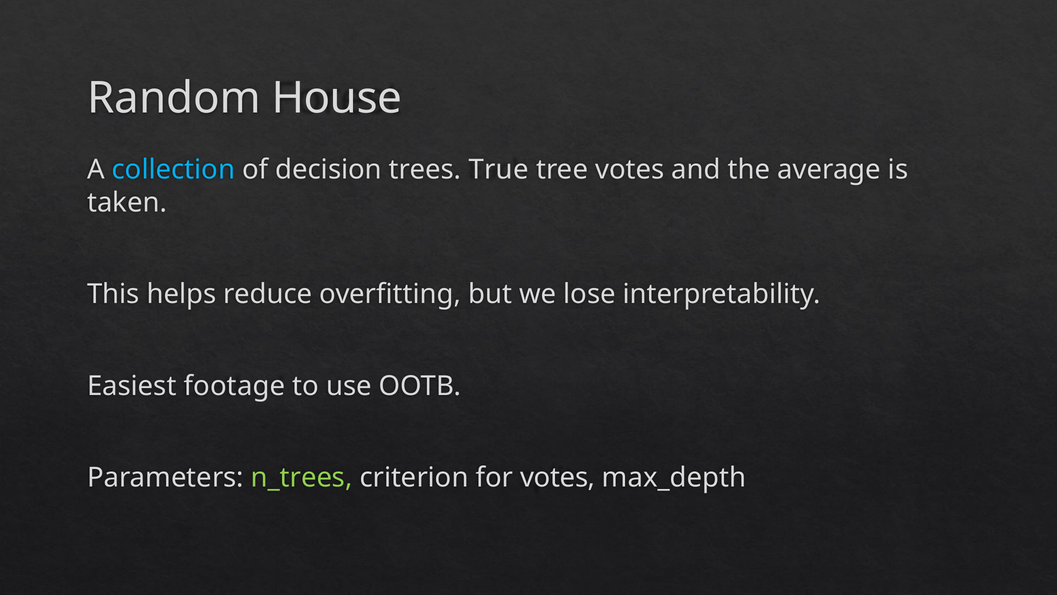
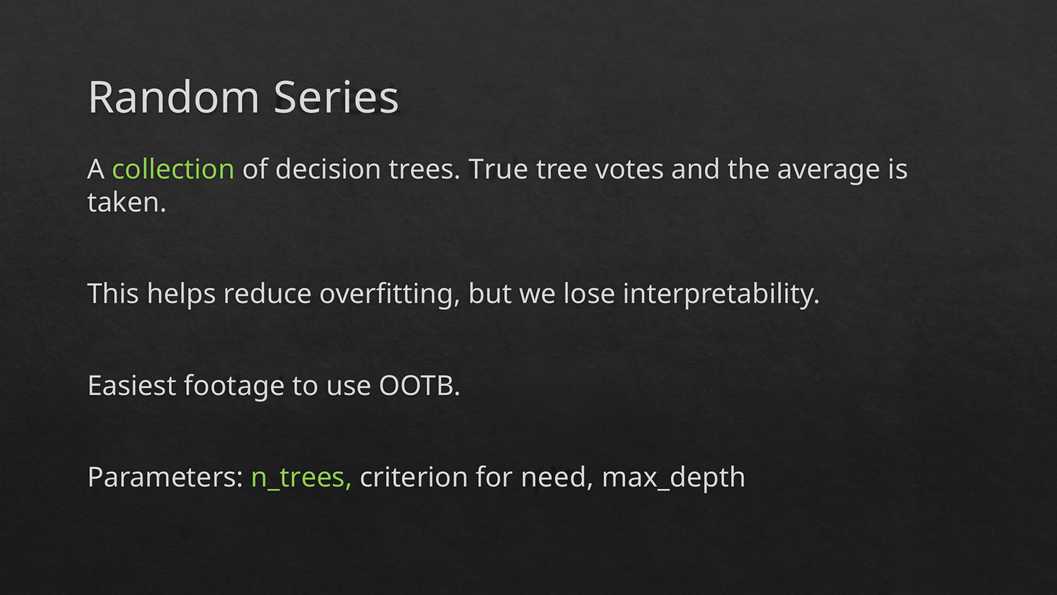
House: House -> Series
collection colour: light blue -> light green
for votes: votes -> need
